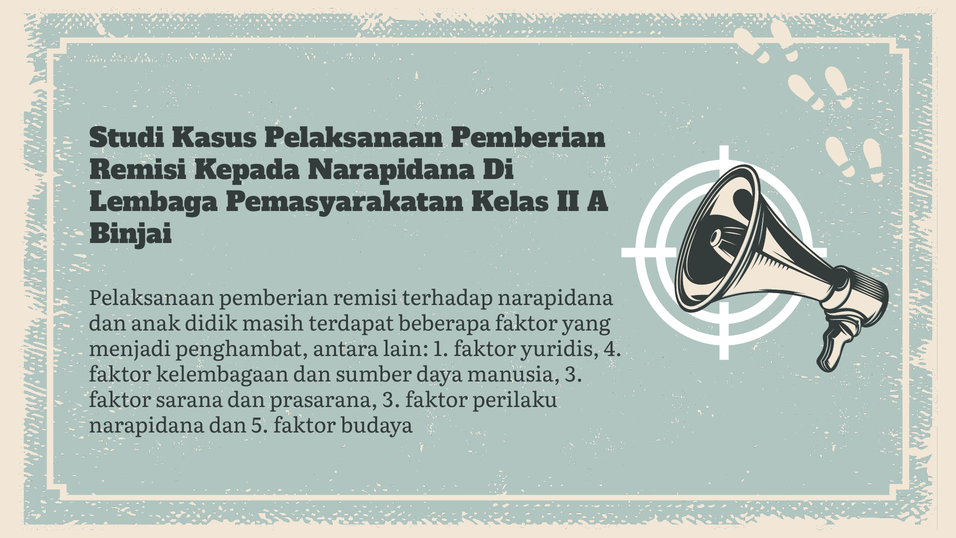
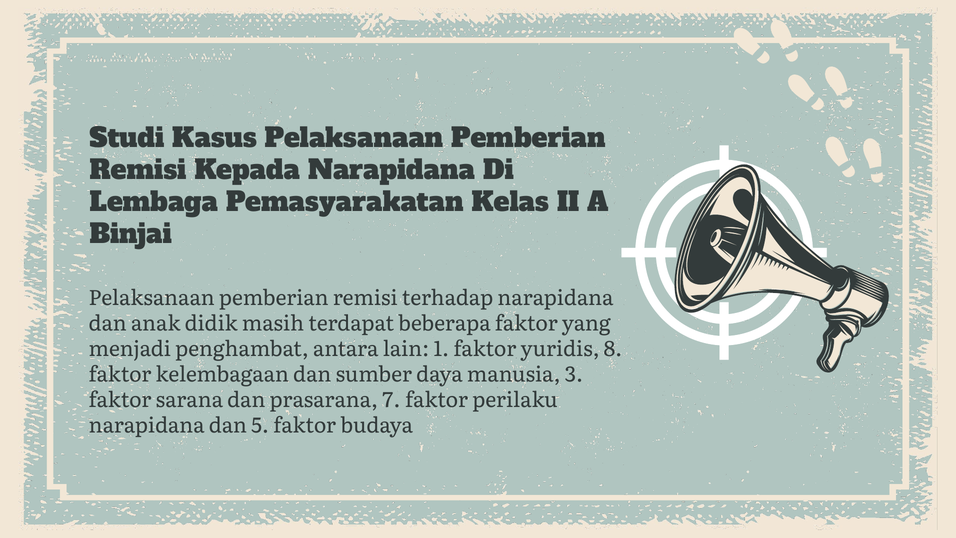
4: 4 -> 8
prasarana 3: 3 -> 7
